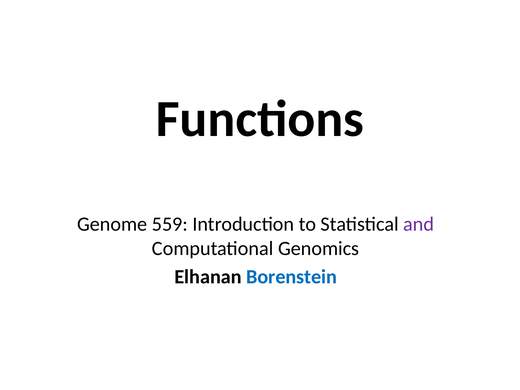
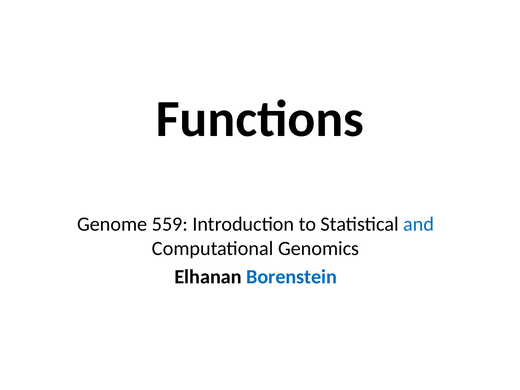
and colour: purple -> blue
